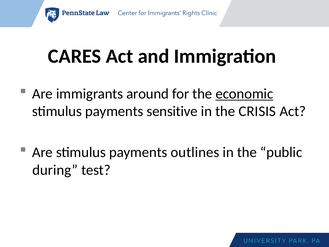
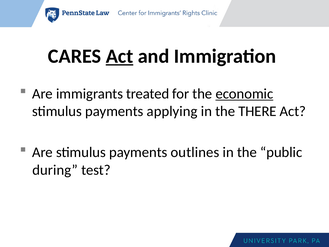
Act at (120, 56) underline: none -> present
around: around -> treated
sensitive: sensitive -> applying
CRISIS: CRISIS -> THERE
